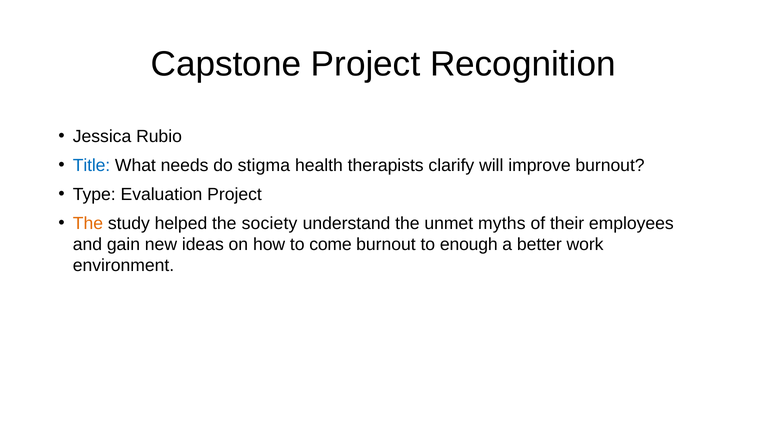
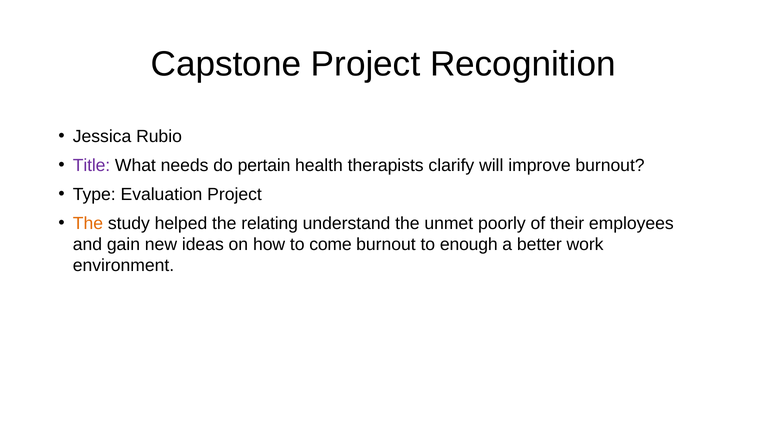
Title colour: blue -> purple
stigma: stigma -> pertain
society: society -> relating
myths: myths -> poorly
